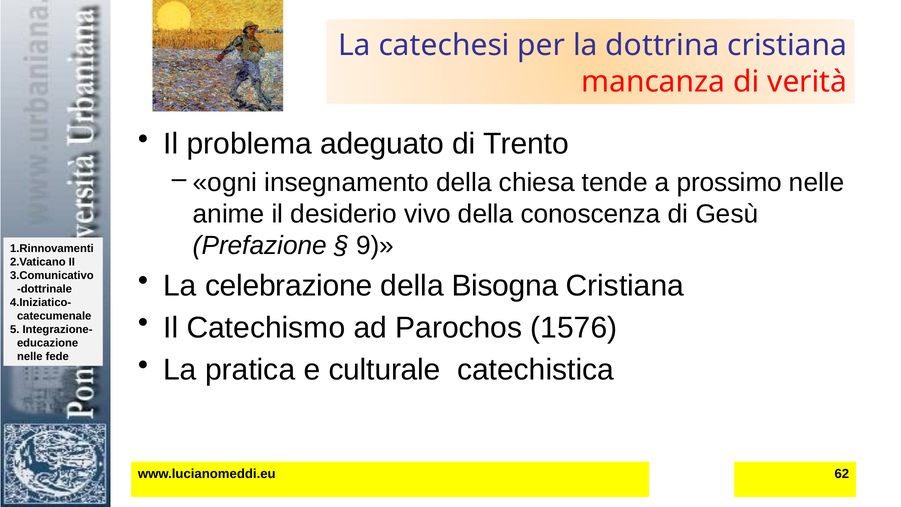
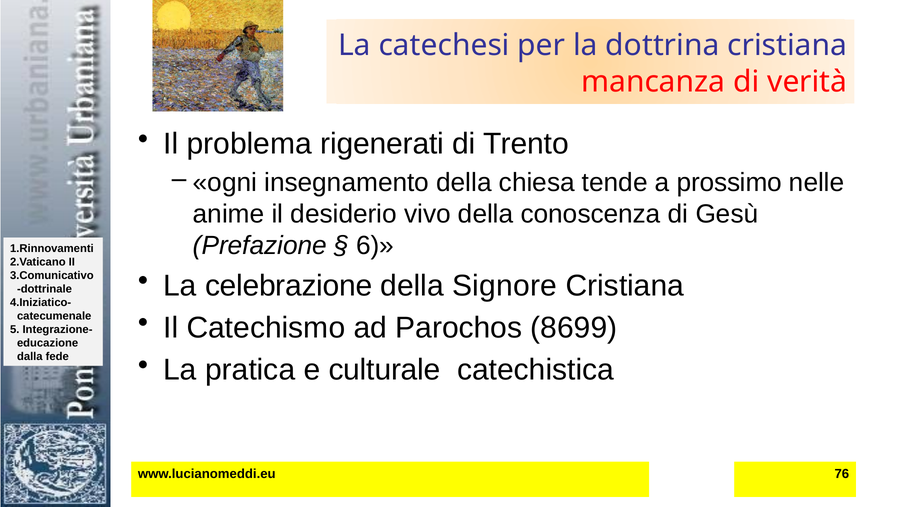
adeguato: adeguato -> rigenerati
9: 9 -> 6
Bisogna: Bisogna -> Signore
1576: 1576 -> 8699
nelle at (30, 356): nelle -> dalla
62: 62 -> 76
